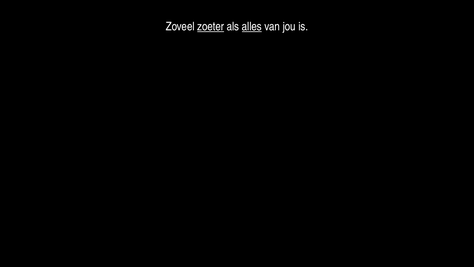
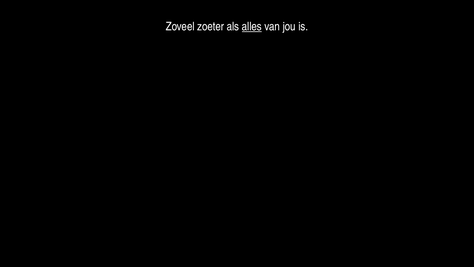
zoeter underline: present -> none
